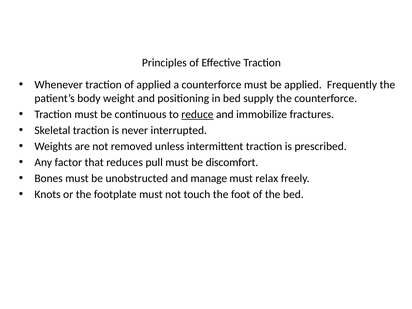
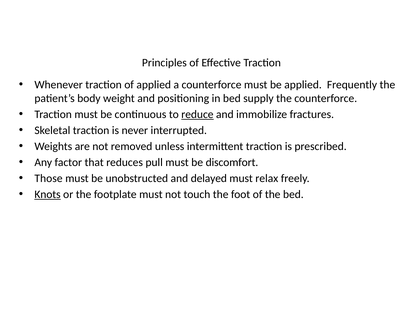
Bones: Bones -> Those
manage: manage -> delayed
Knots underline: none -> present
